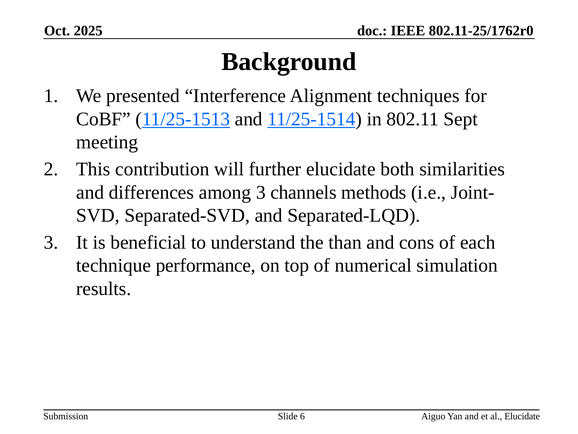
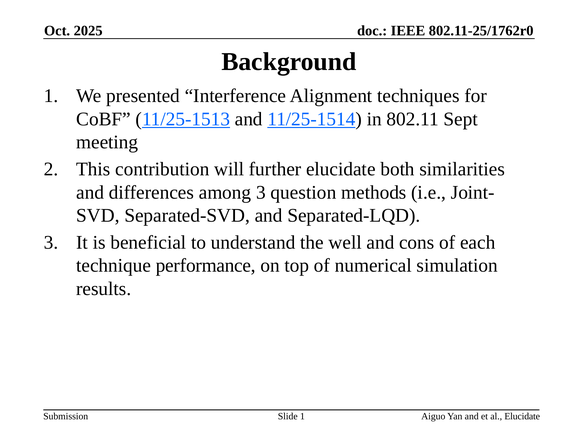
channels: channels -> question
than: than -> well
Slide 6: 6 -> 1
